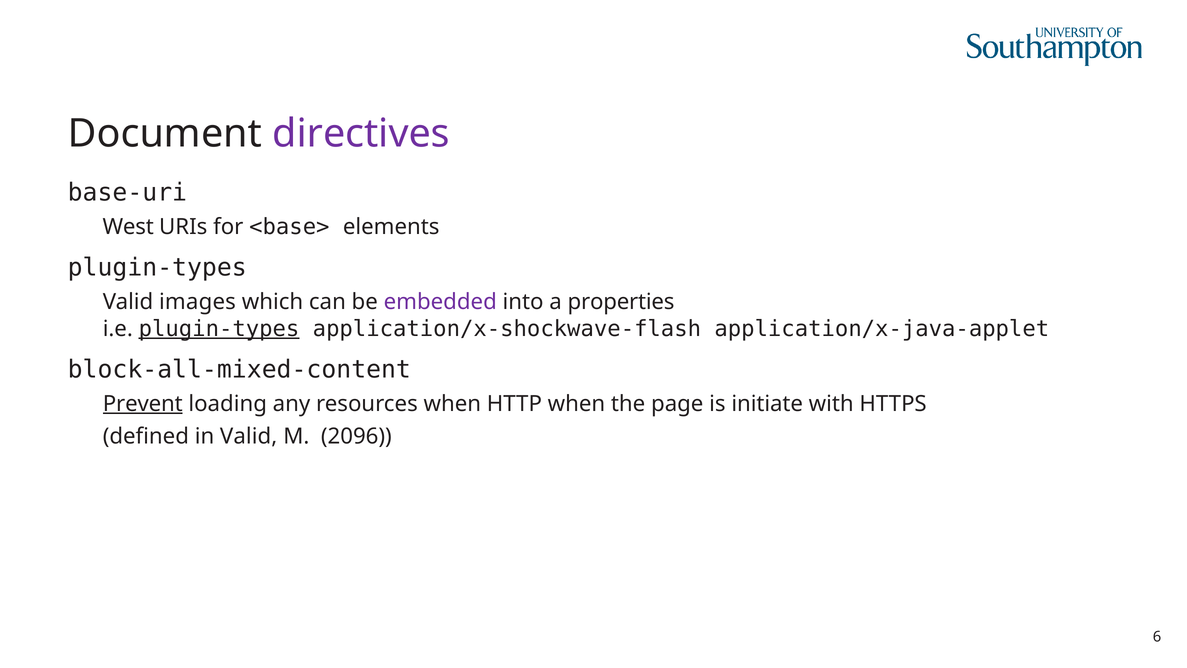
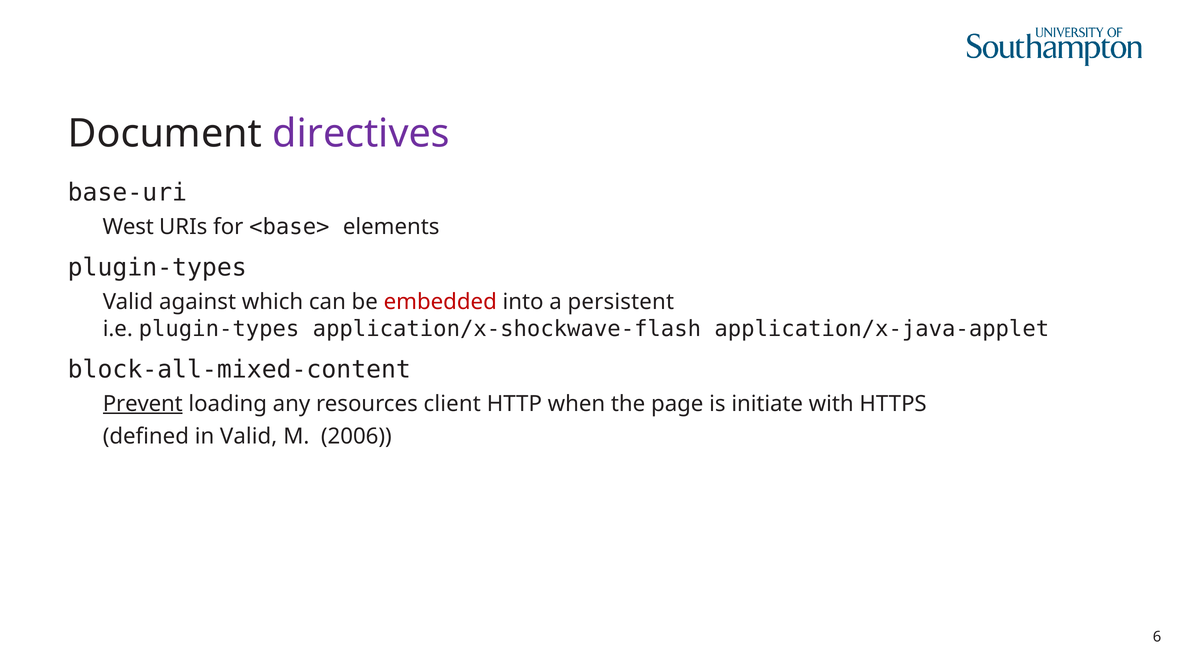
images: images -> against
embedded colour: purple -> red
properties: properties -> persistent
plugin-types at (219, 329) underline: present -> none
resources when: when -> client
2096: 2096 -> 2006
